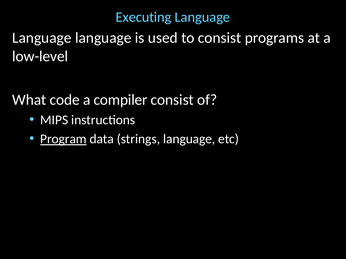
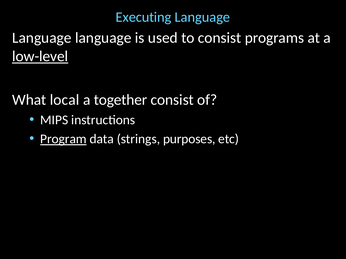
low-level underline: none -> present
code: code -> local
compiler: compiler -> together
strings language: language -> purposes
